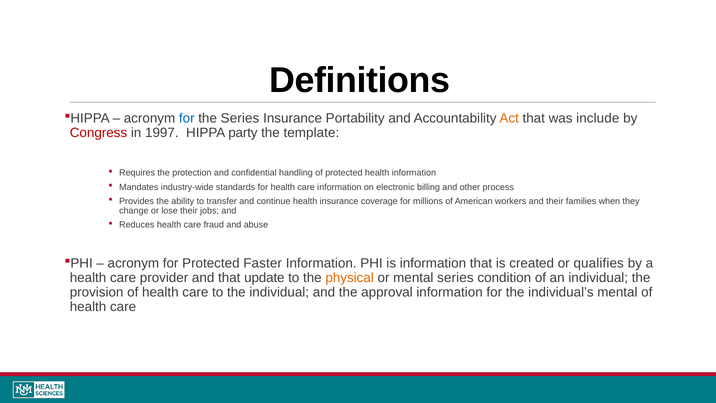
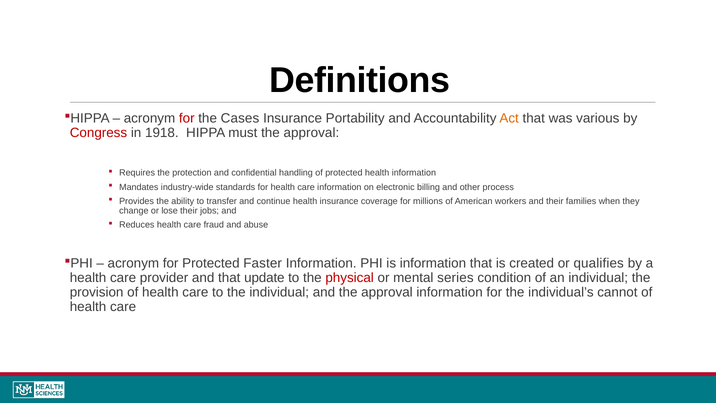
for at (187, 118) colour: blue -> red
the Series: Series -> Cases
include: include -> various
1997: 1997 -> 1918
party: party -> must
template at (311, 133): template -> approval
physical colour: orange -> red
individual’s mental: mental -> cannot
